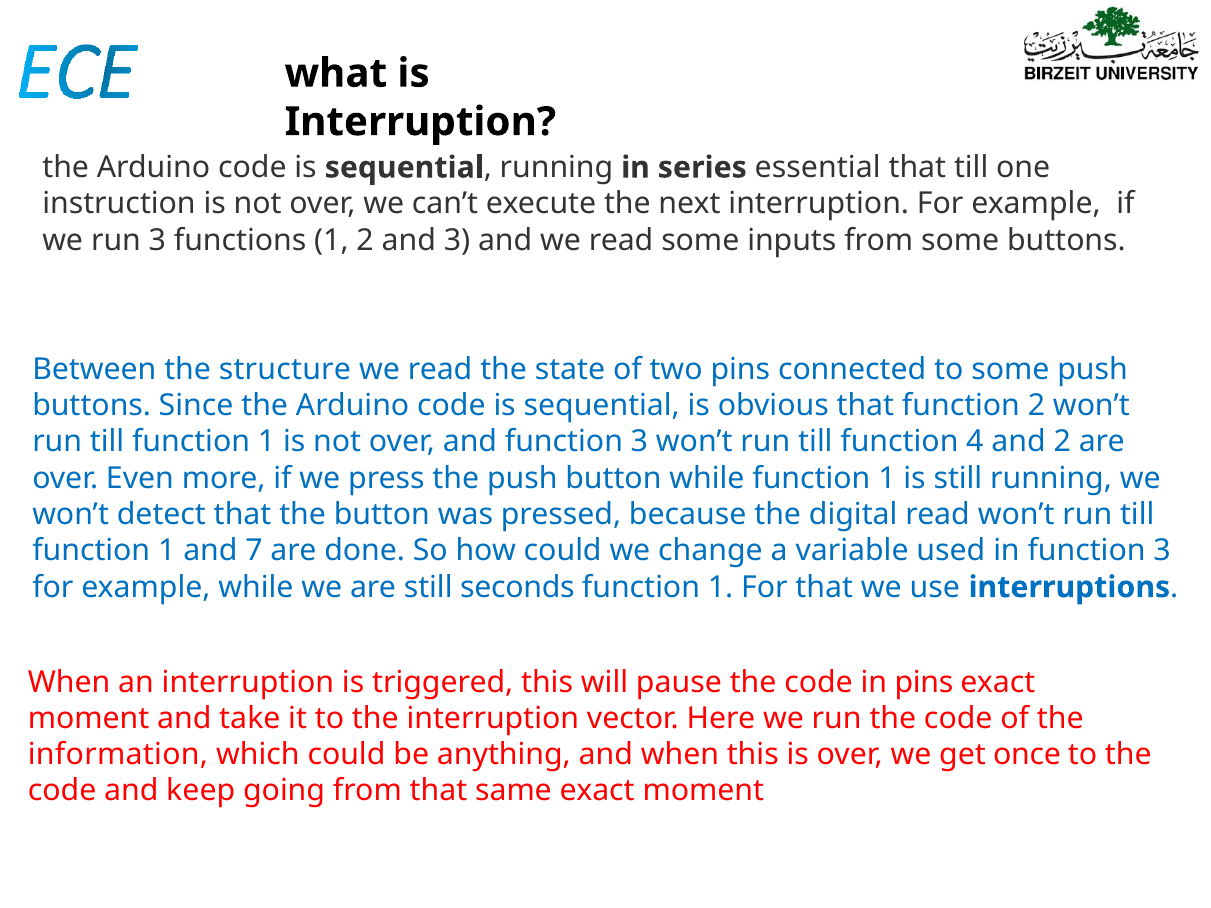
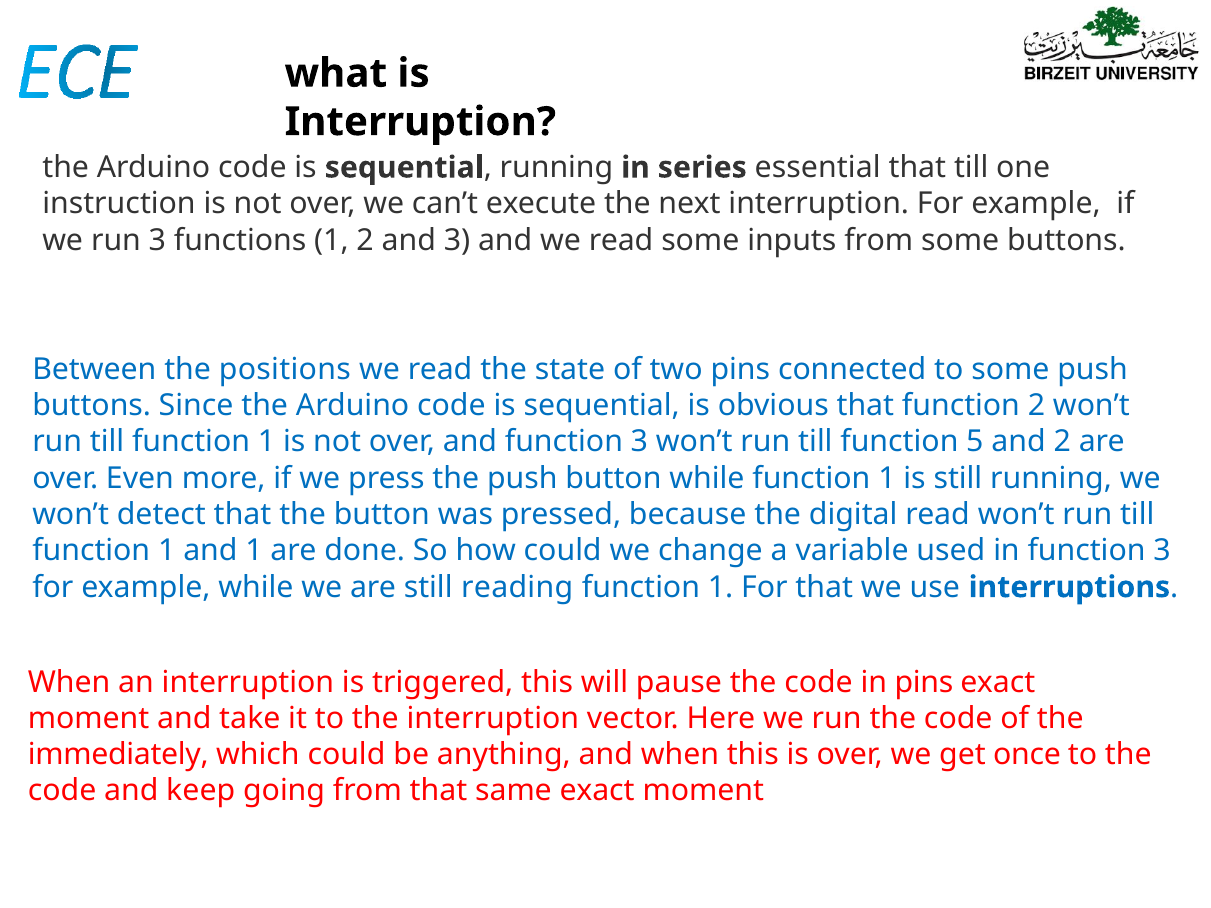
structure: structure -> positions
4: 4 -> 5
and 7: 7 -> 1
seconds: seconds -> reading
information: information -> immediately
